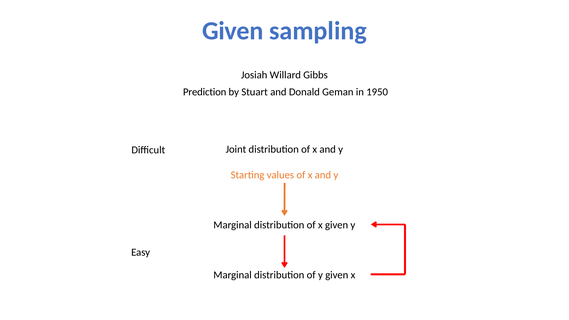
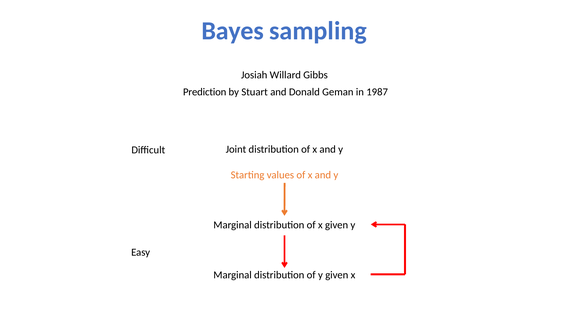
Given at (233, 31): Given -> Bayes
1950: 1950 -> 1987
